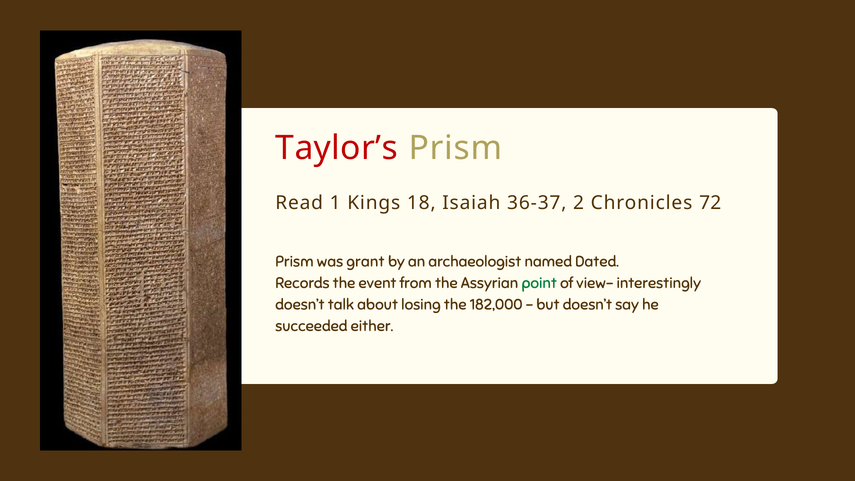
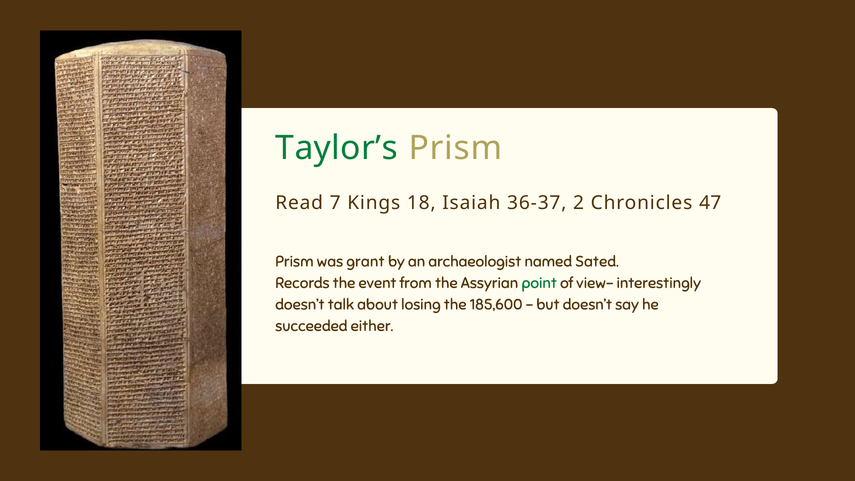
Taylor’s colour: red -> green
1: 1 -> 7
72: 72 -> 47
Dated: Dated -> Sated
182,000: 182,000 -> 185,600
